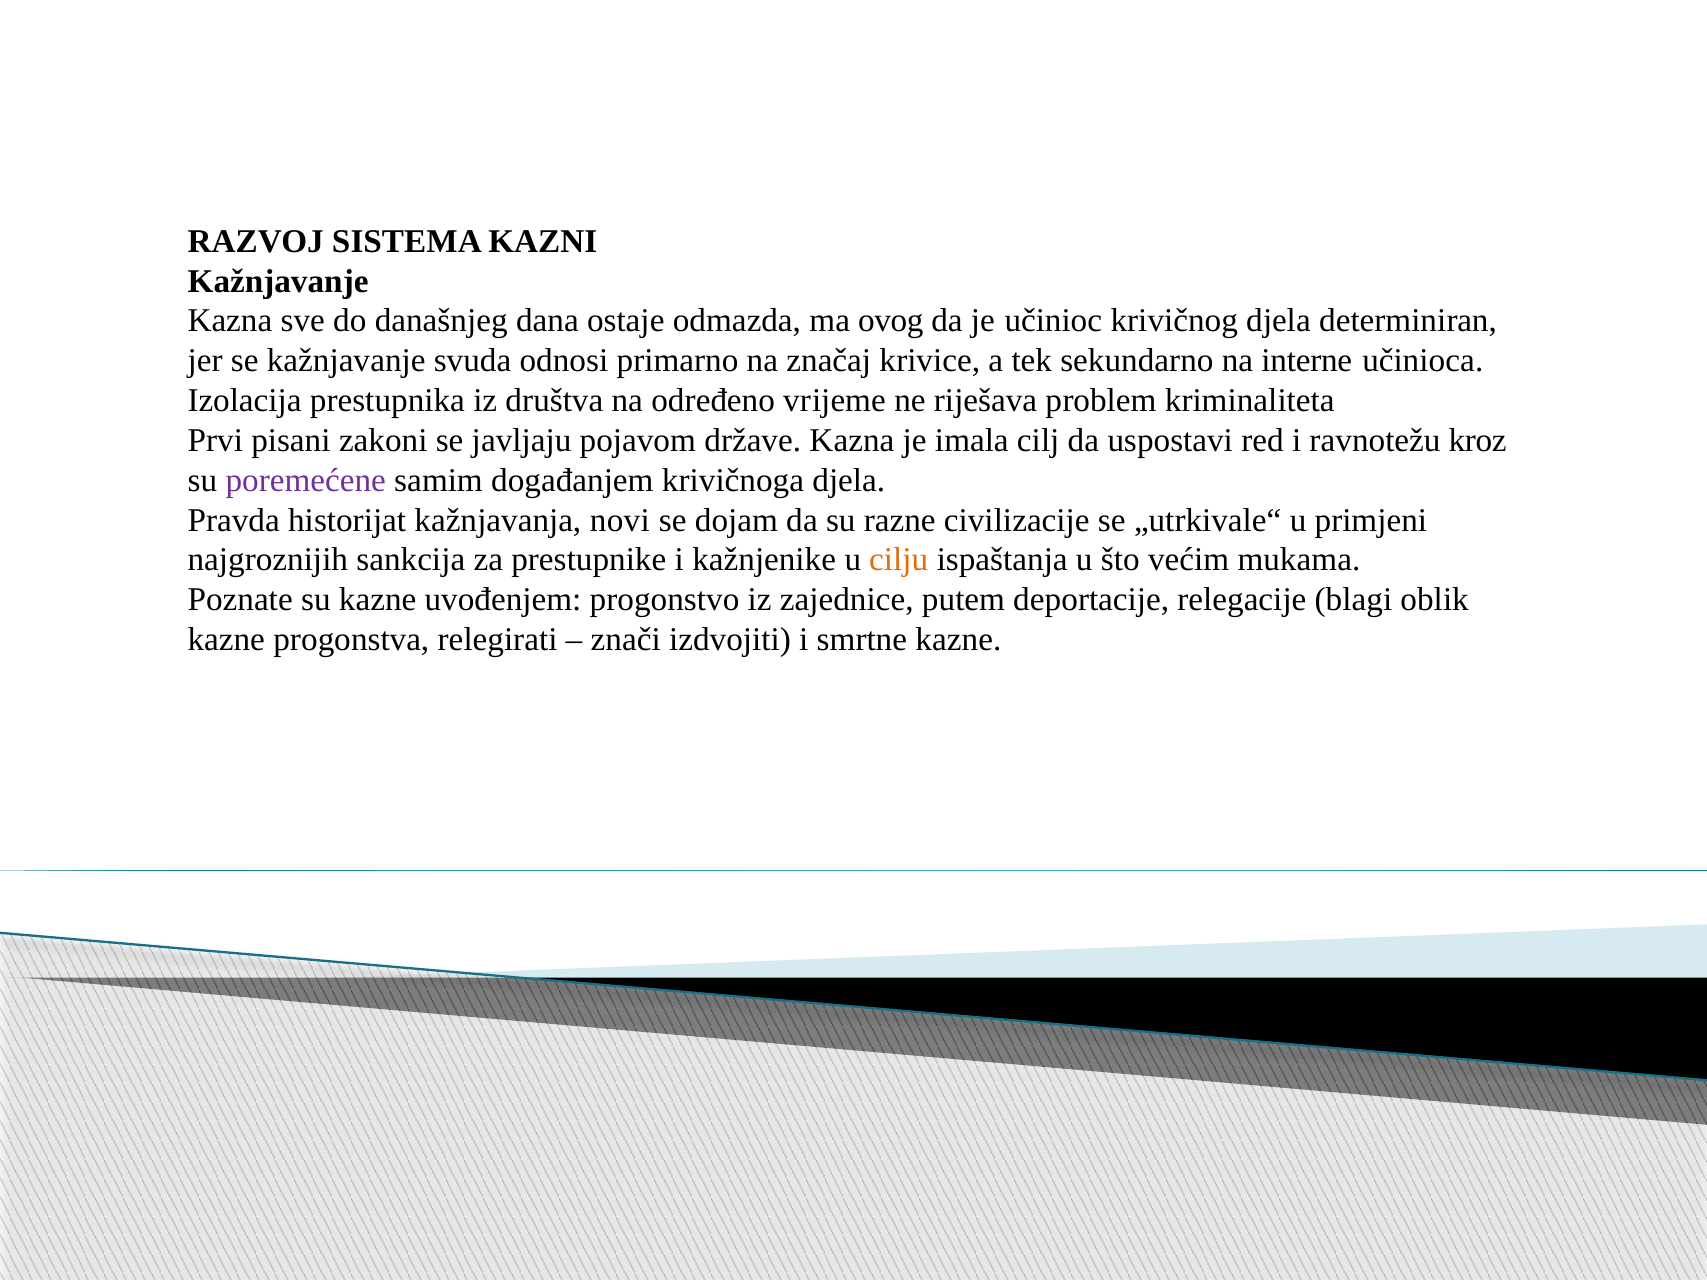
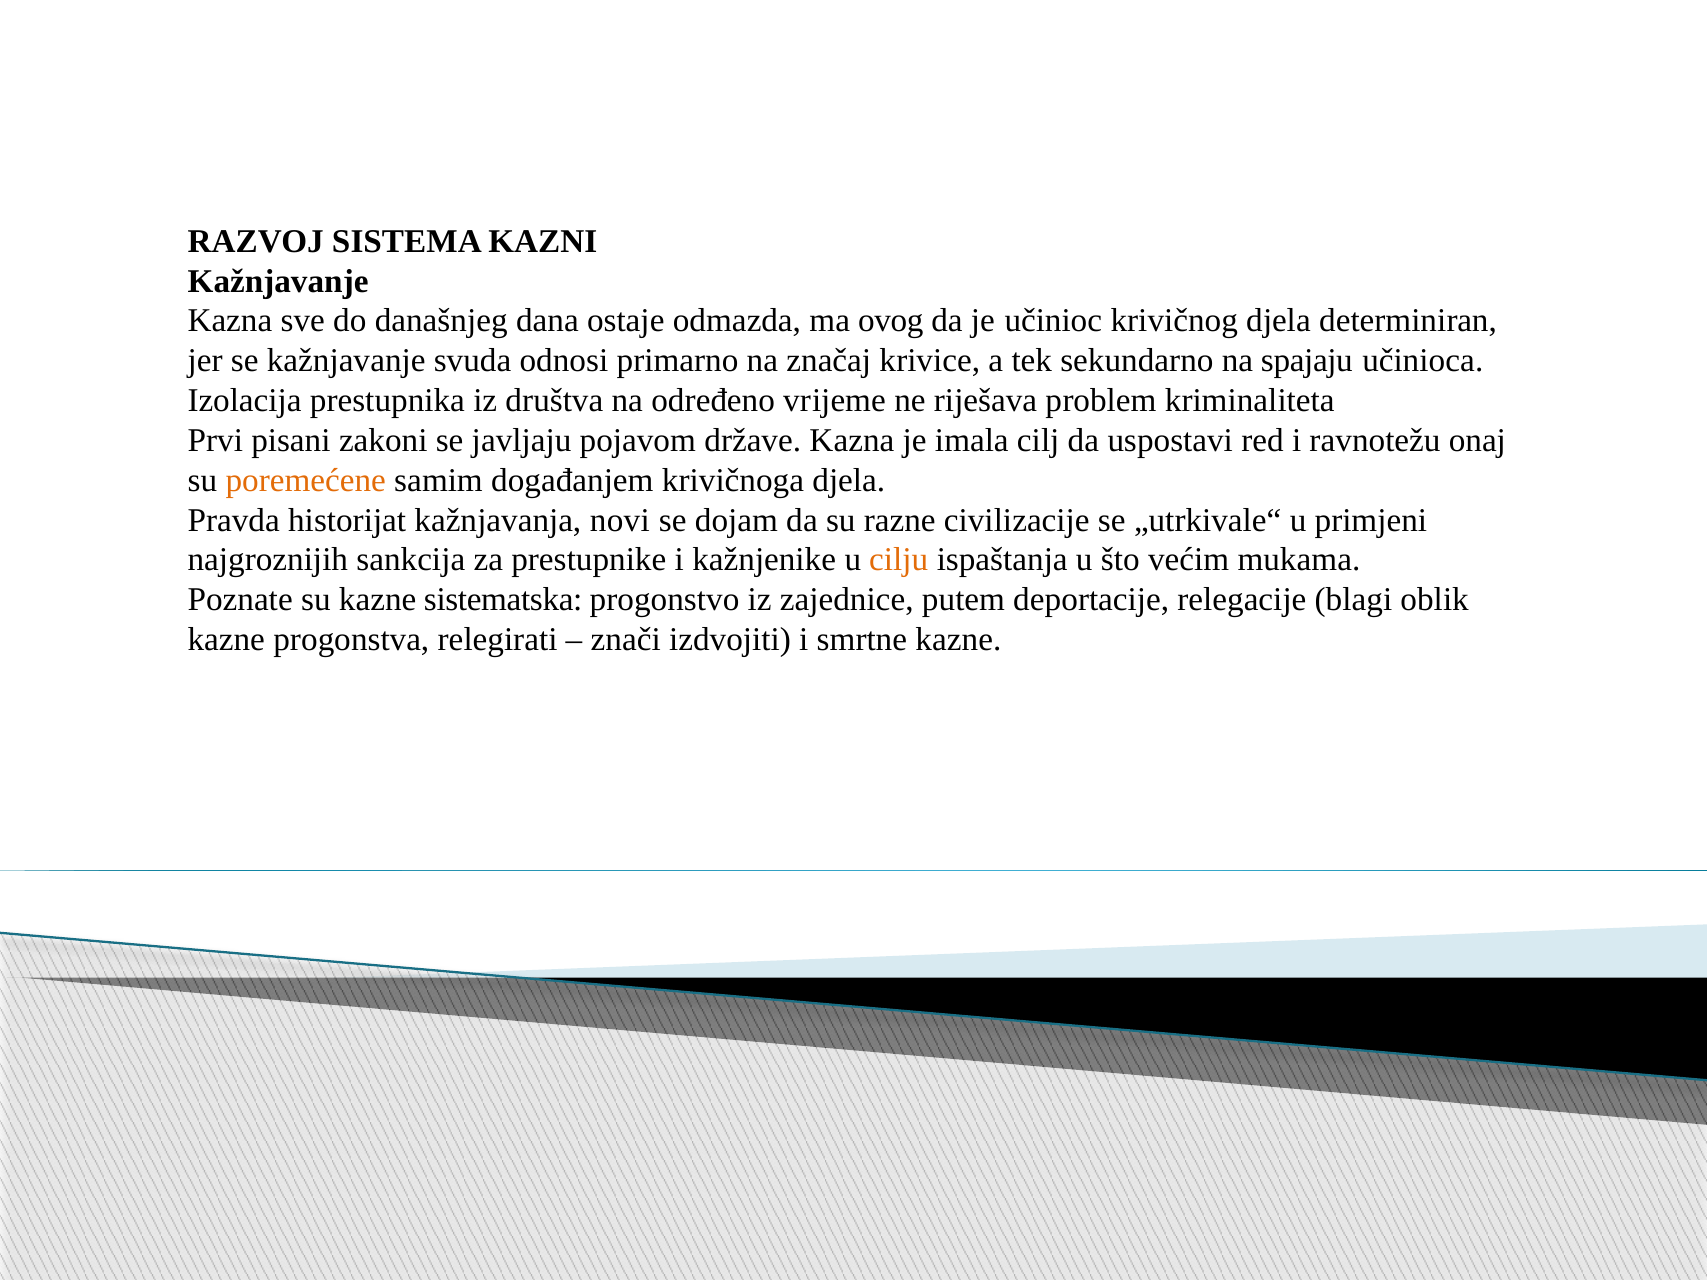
interne: interne -> spajaju
kroz: kroz -> onaj
poremećene colour: purple -> orange
uvođenjem: uvođenjem -> sistematska
